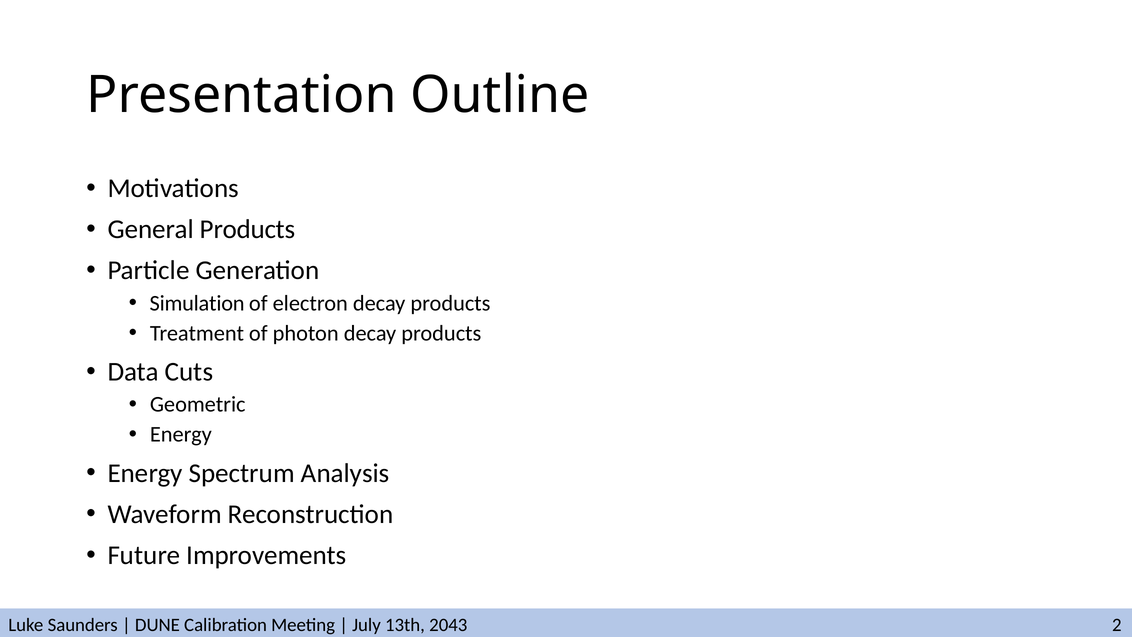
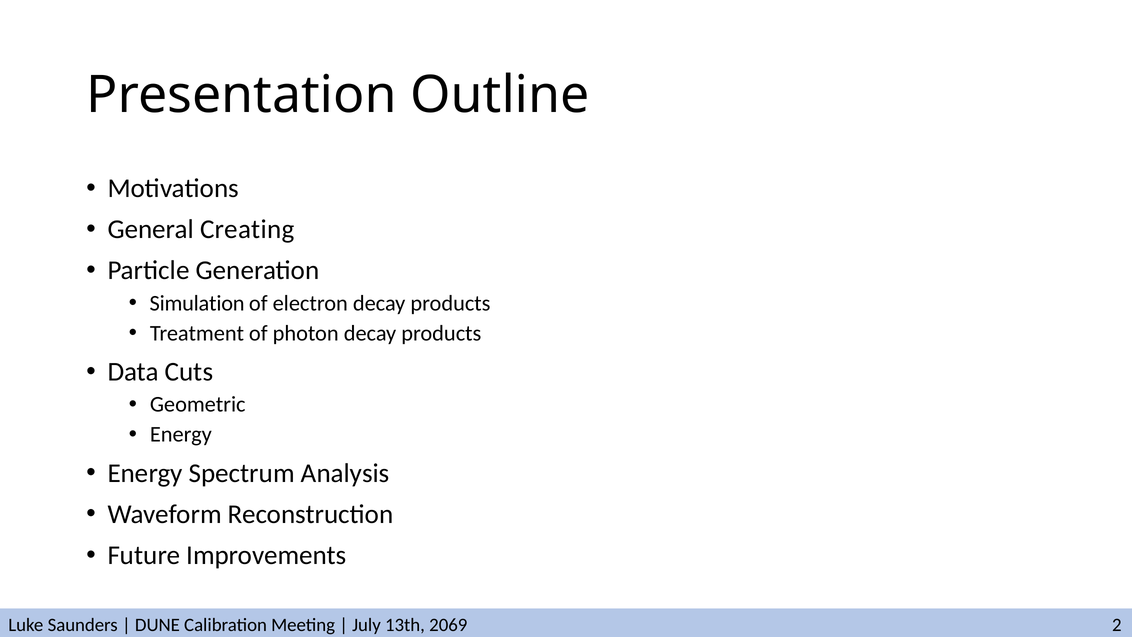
General Products: Products -> Creating
2043: 2043 -> 2069
